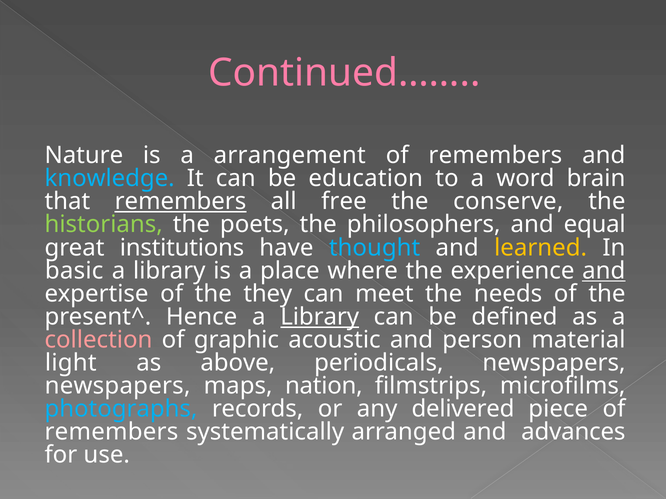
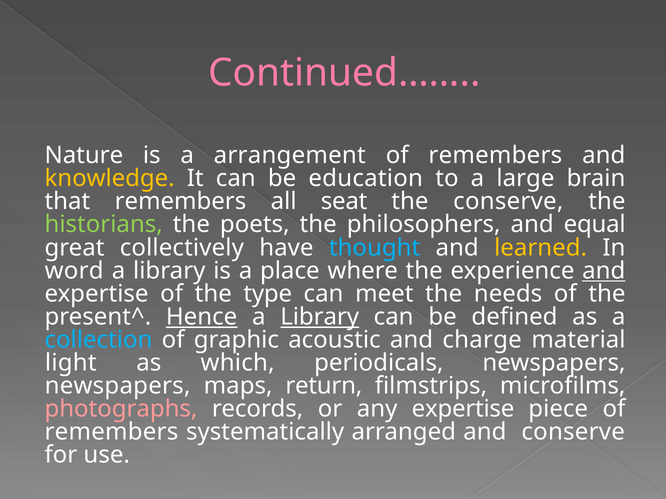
knowledge colour: light blue -> yellow
word: word -> large
remembers at (180, 202) underline: present -> none
free: free -> seat
institutions: institutions -> collectively
basic: basic -> word
they: they -> type
Hence underline: none -> present
collection colour: pink -> light blue
person: person -> charge
above: above -> which
nation: nation -> return
photographs colour: light blue -> pink
any delivered: delivered -> expertise
and advances: advances -> conserve
